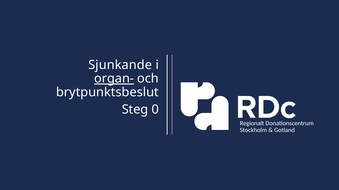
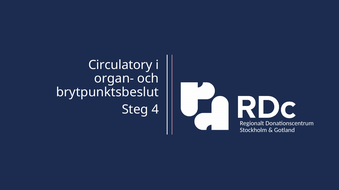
Sjunkande: Sjunkande -> Circulatory
organ- underline: present -> none
0: 0 -> 4
